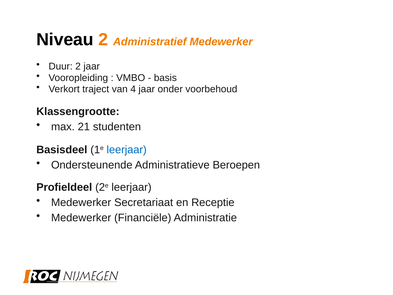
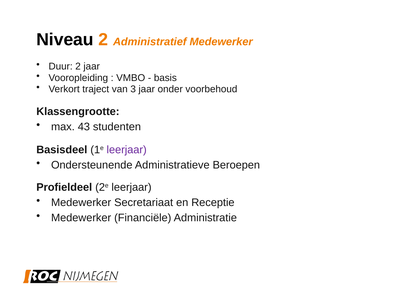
4: 4 -> 3
21: 21 -> 43
leerjaar at (127, 150) colour: blue -> purple
